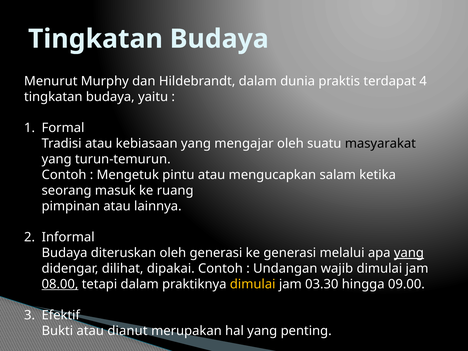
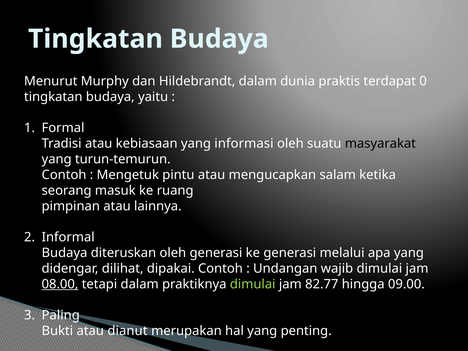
4: 4 -> 0
mengajar: mengajar -> informasi
yang at (409, 253) underline: present -> none
dimulai at (253, 284) colour: yellow -> light green
03.30: 03.30 -> 82.77
Efektif: Efektif -> Paling
